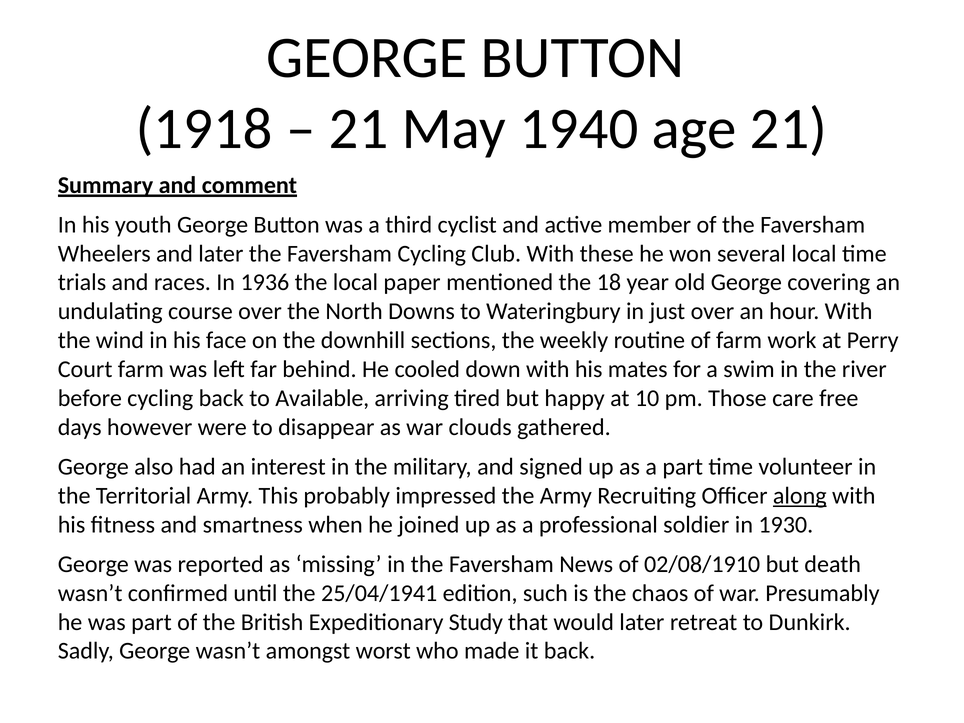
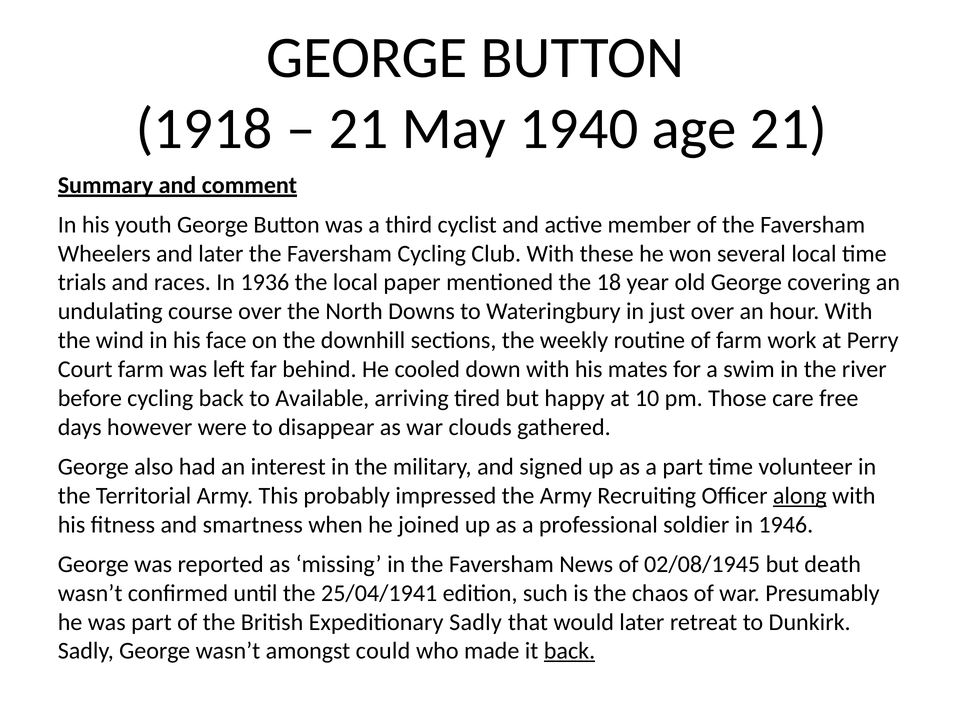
1930: 1930 -> 1946
02/08/1910: 02/08/1910 -> 02/08/1945
Expeditionary Study: Study -> Sadly
worst: worst -> could
back at (570, 651) underline: none -> present
